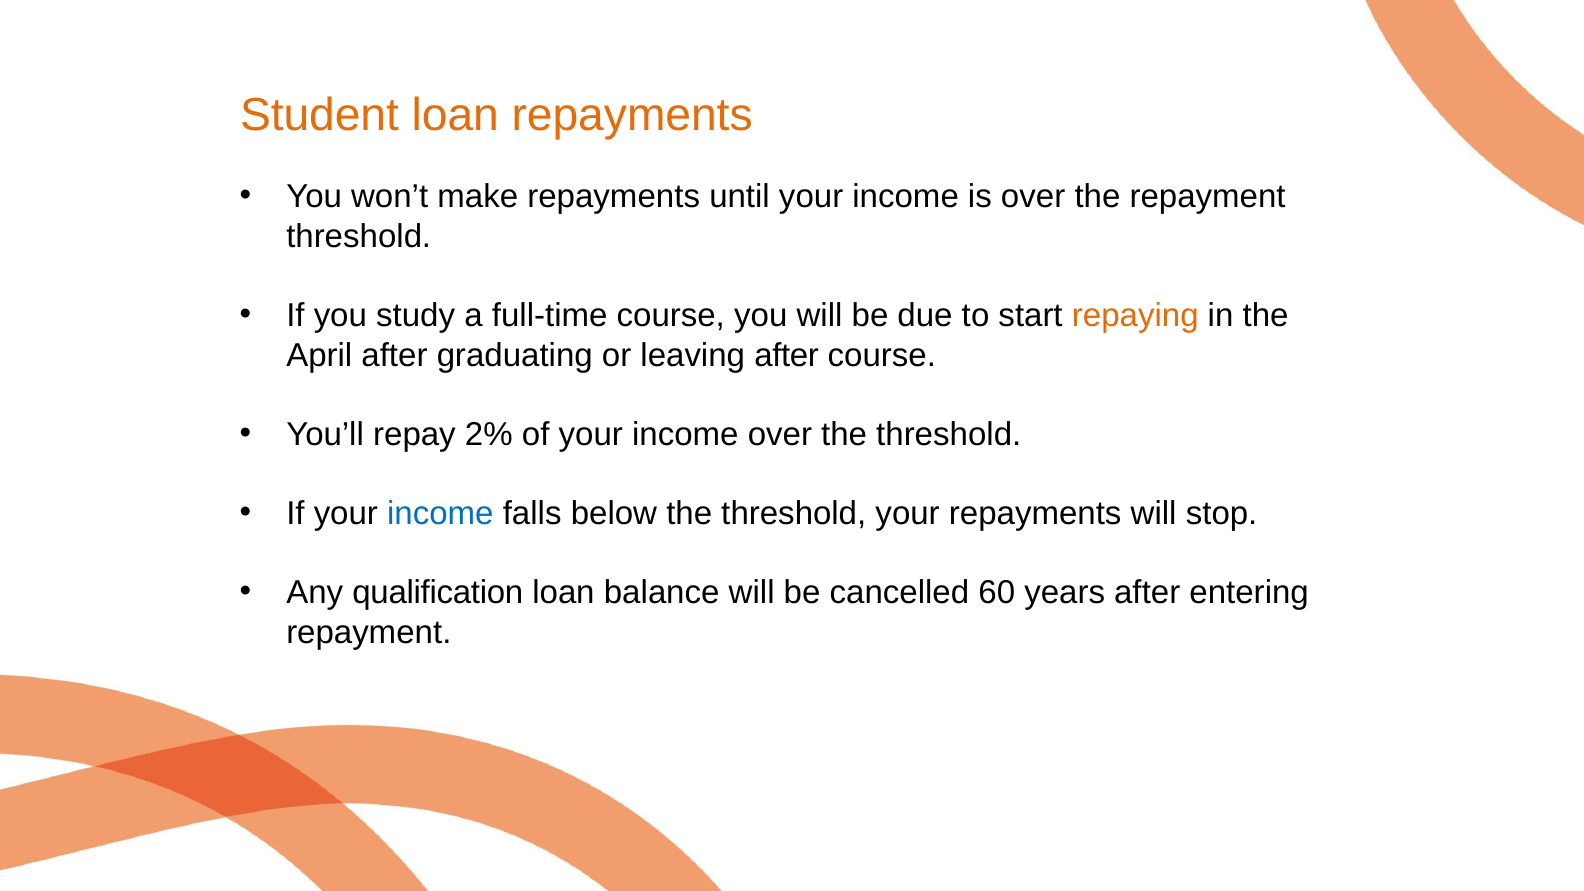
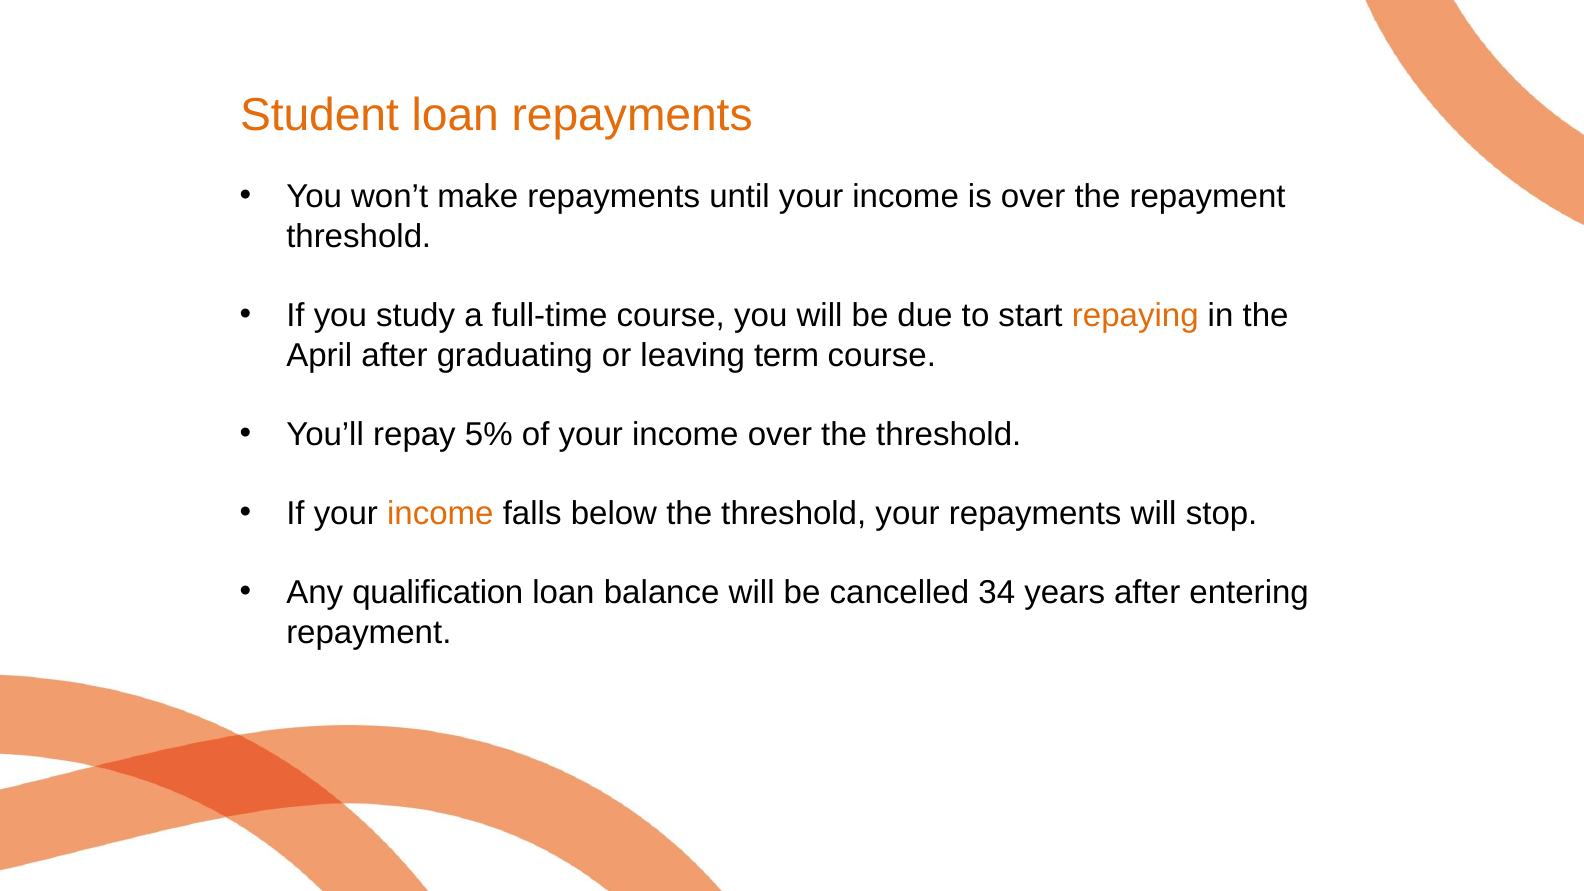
leaving after: after -> term
2%: 2% -> 5%
income at (440, 514) colour: blue -> orange
60: 60 -> 34
